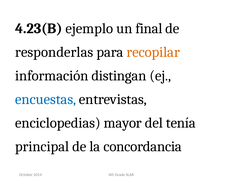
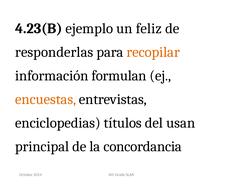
final: final -> feliz
distingan: distingan -> formulan
encuestas colour: blue -> orange
mayor: mayor -> títulos
tenía: tenía -> usan
